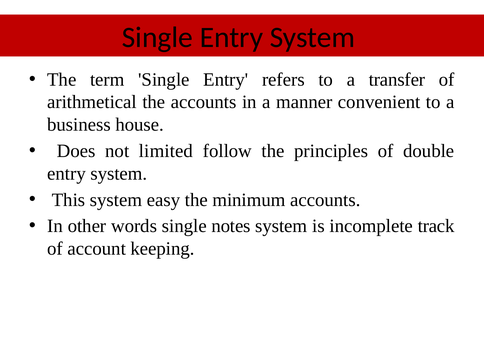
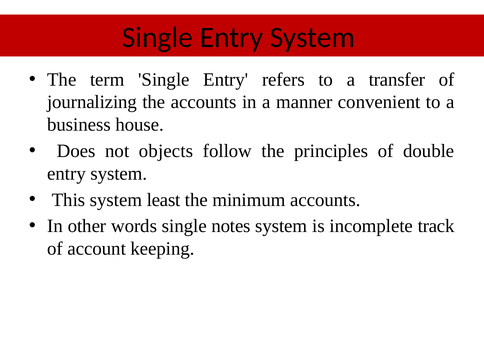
arithmetical: arithmetical -> journalizing
limited: limited -> objects
easy: easy -> least
